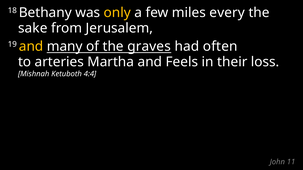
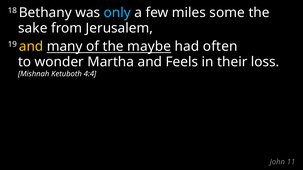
only colour: yellow -> light blue
every: every -> some
graves: graves -> maybe
arteries: arteries -> wonder
